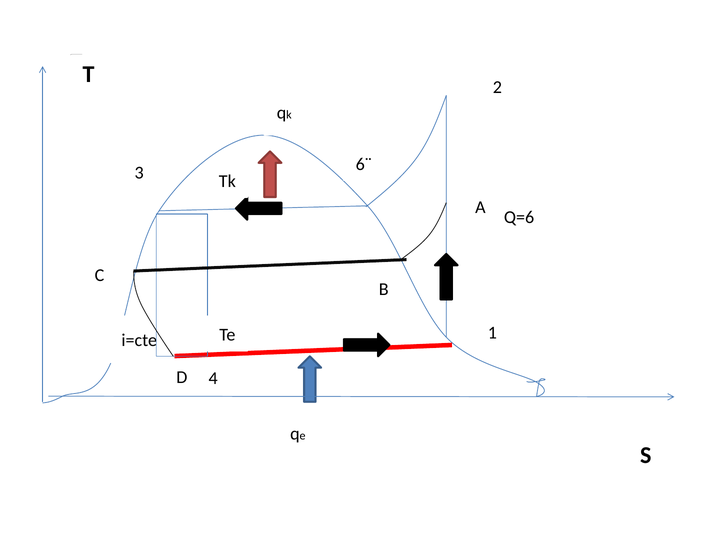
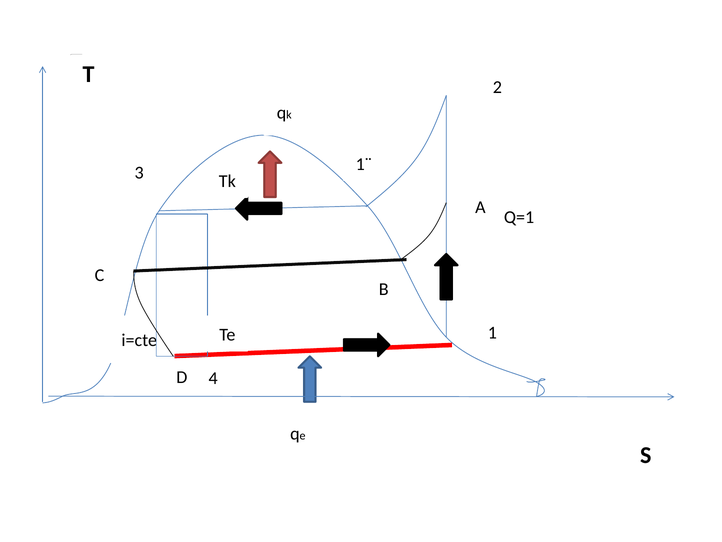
6¨: 6¨ -> 1¨
Q=6: Q=6 -> Q=1
